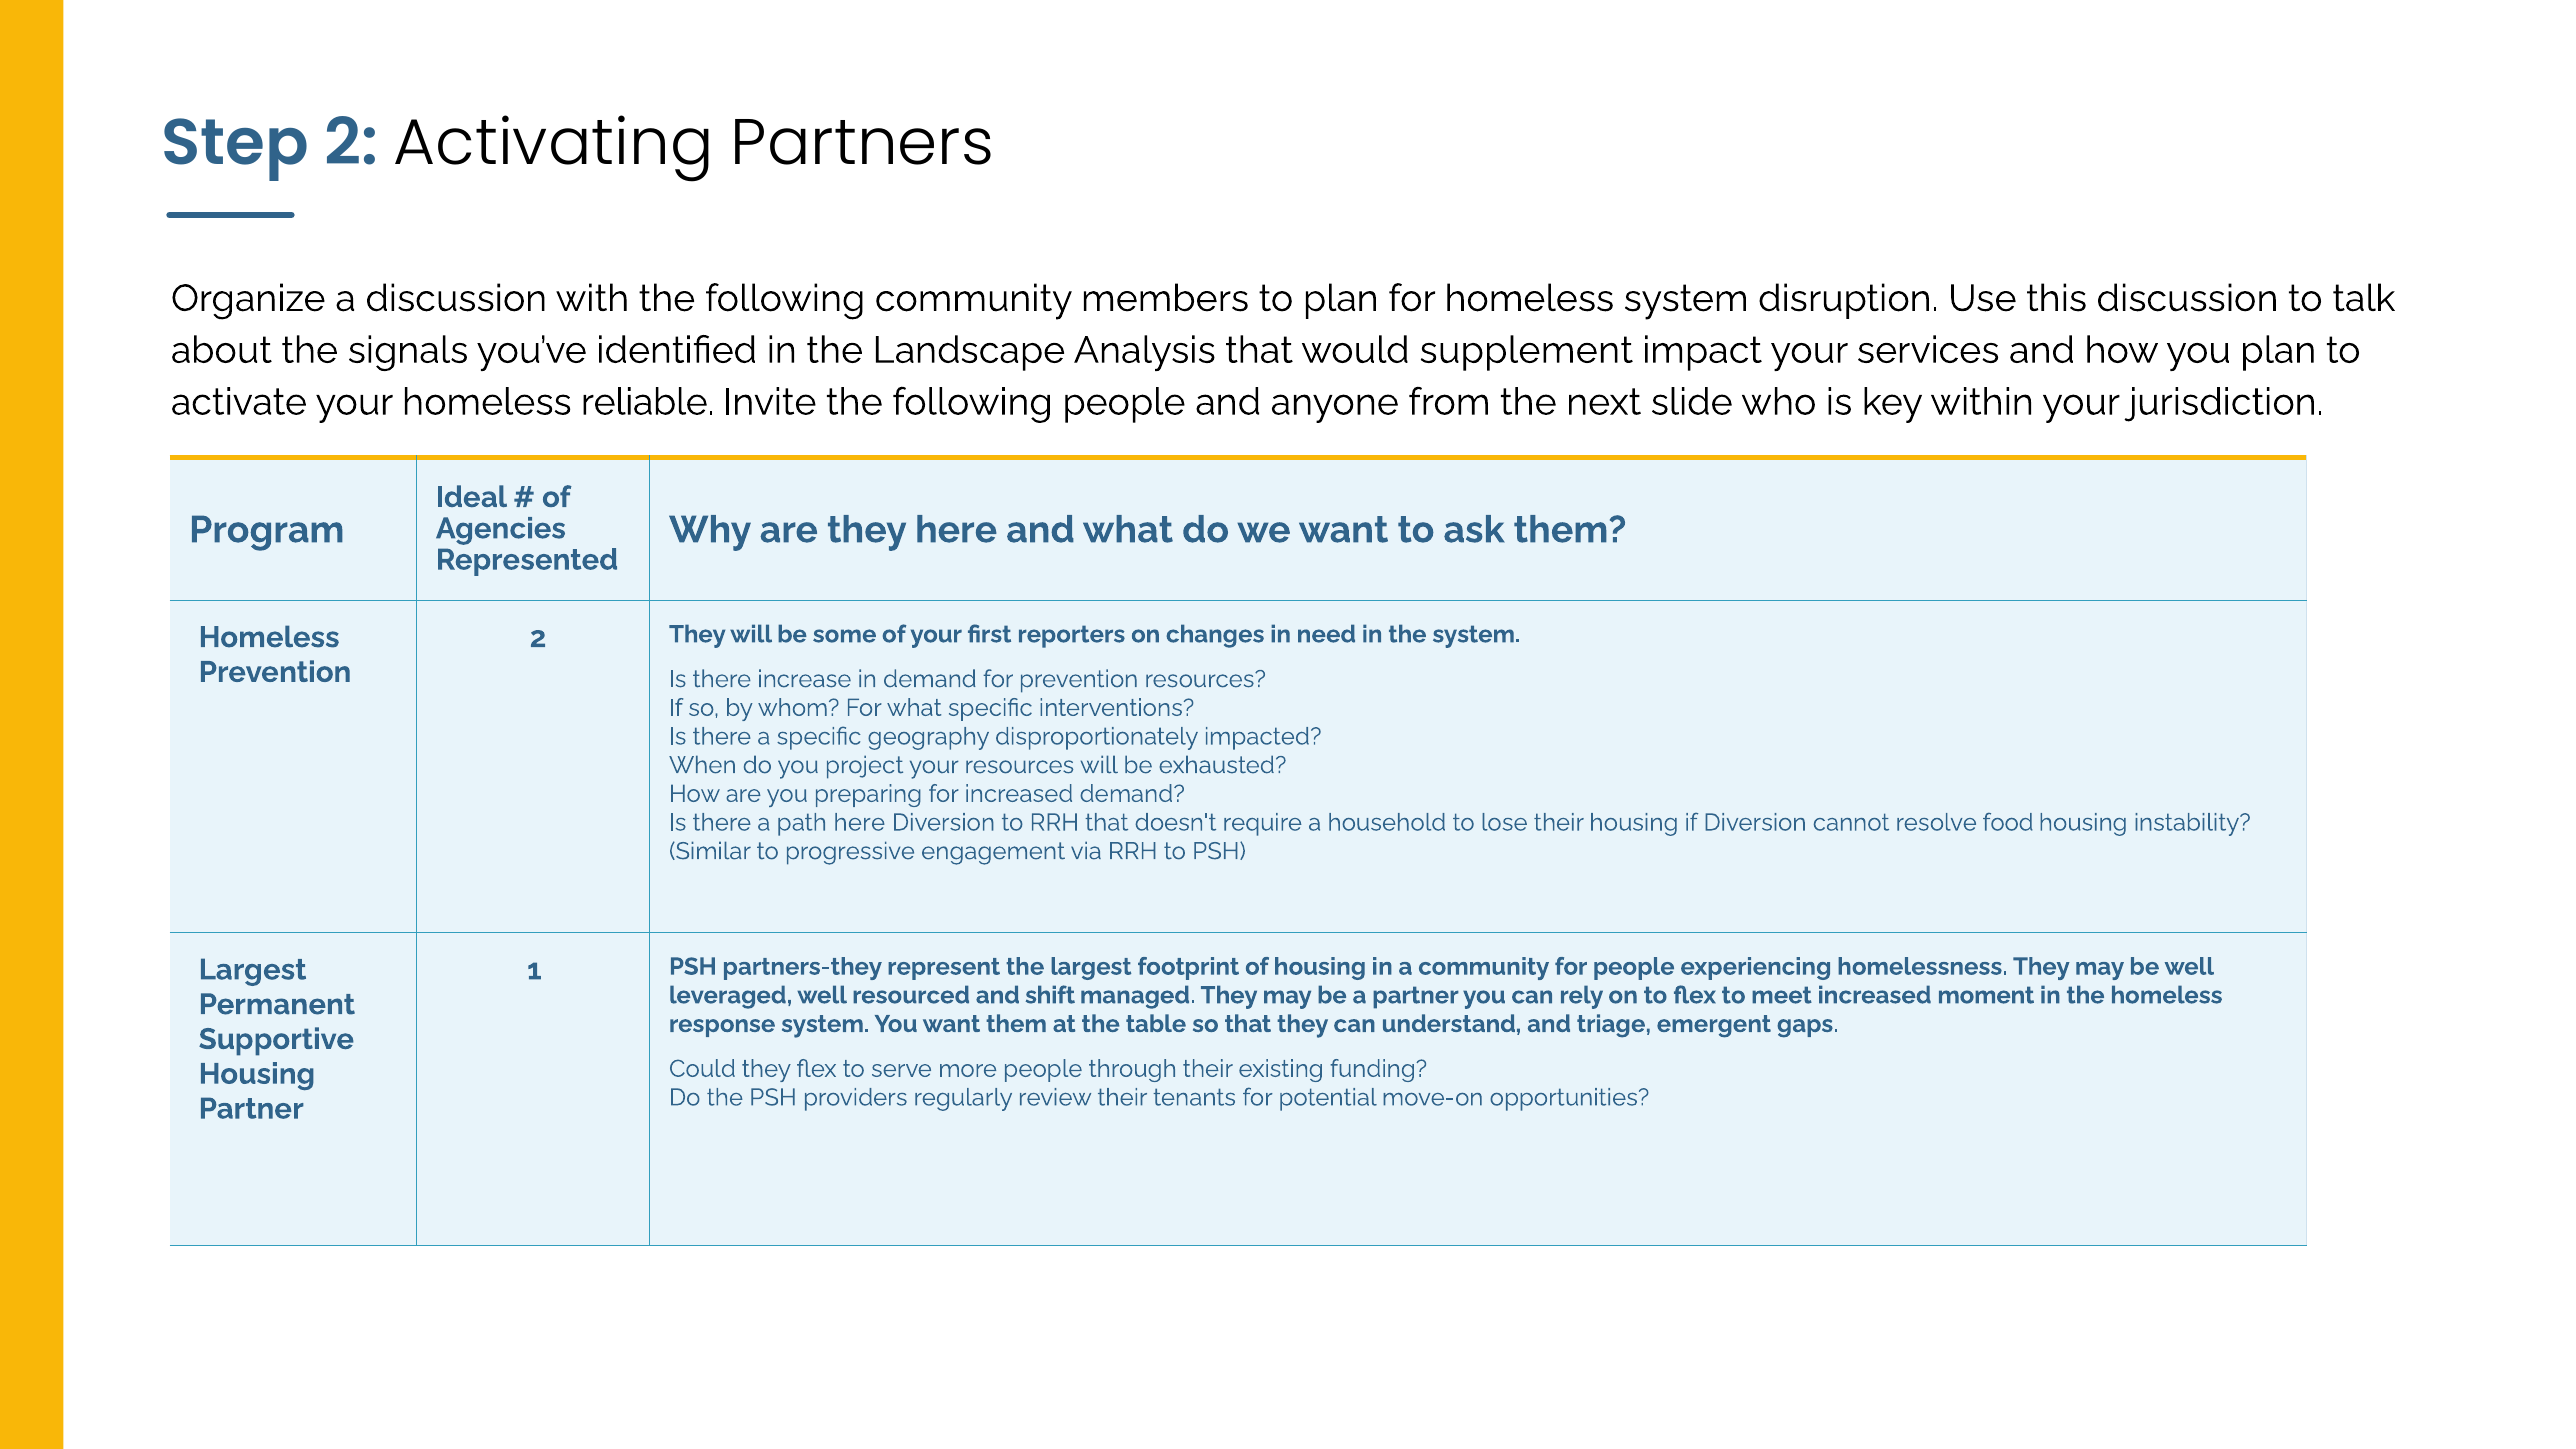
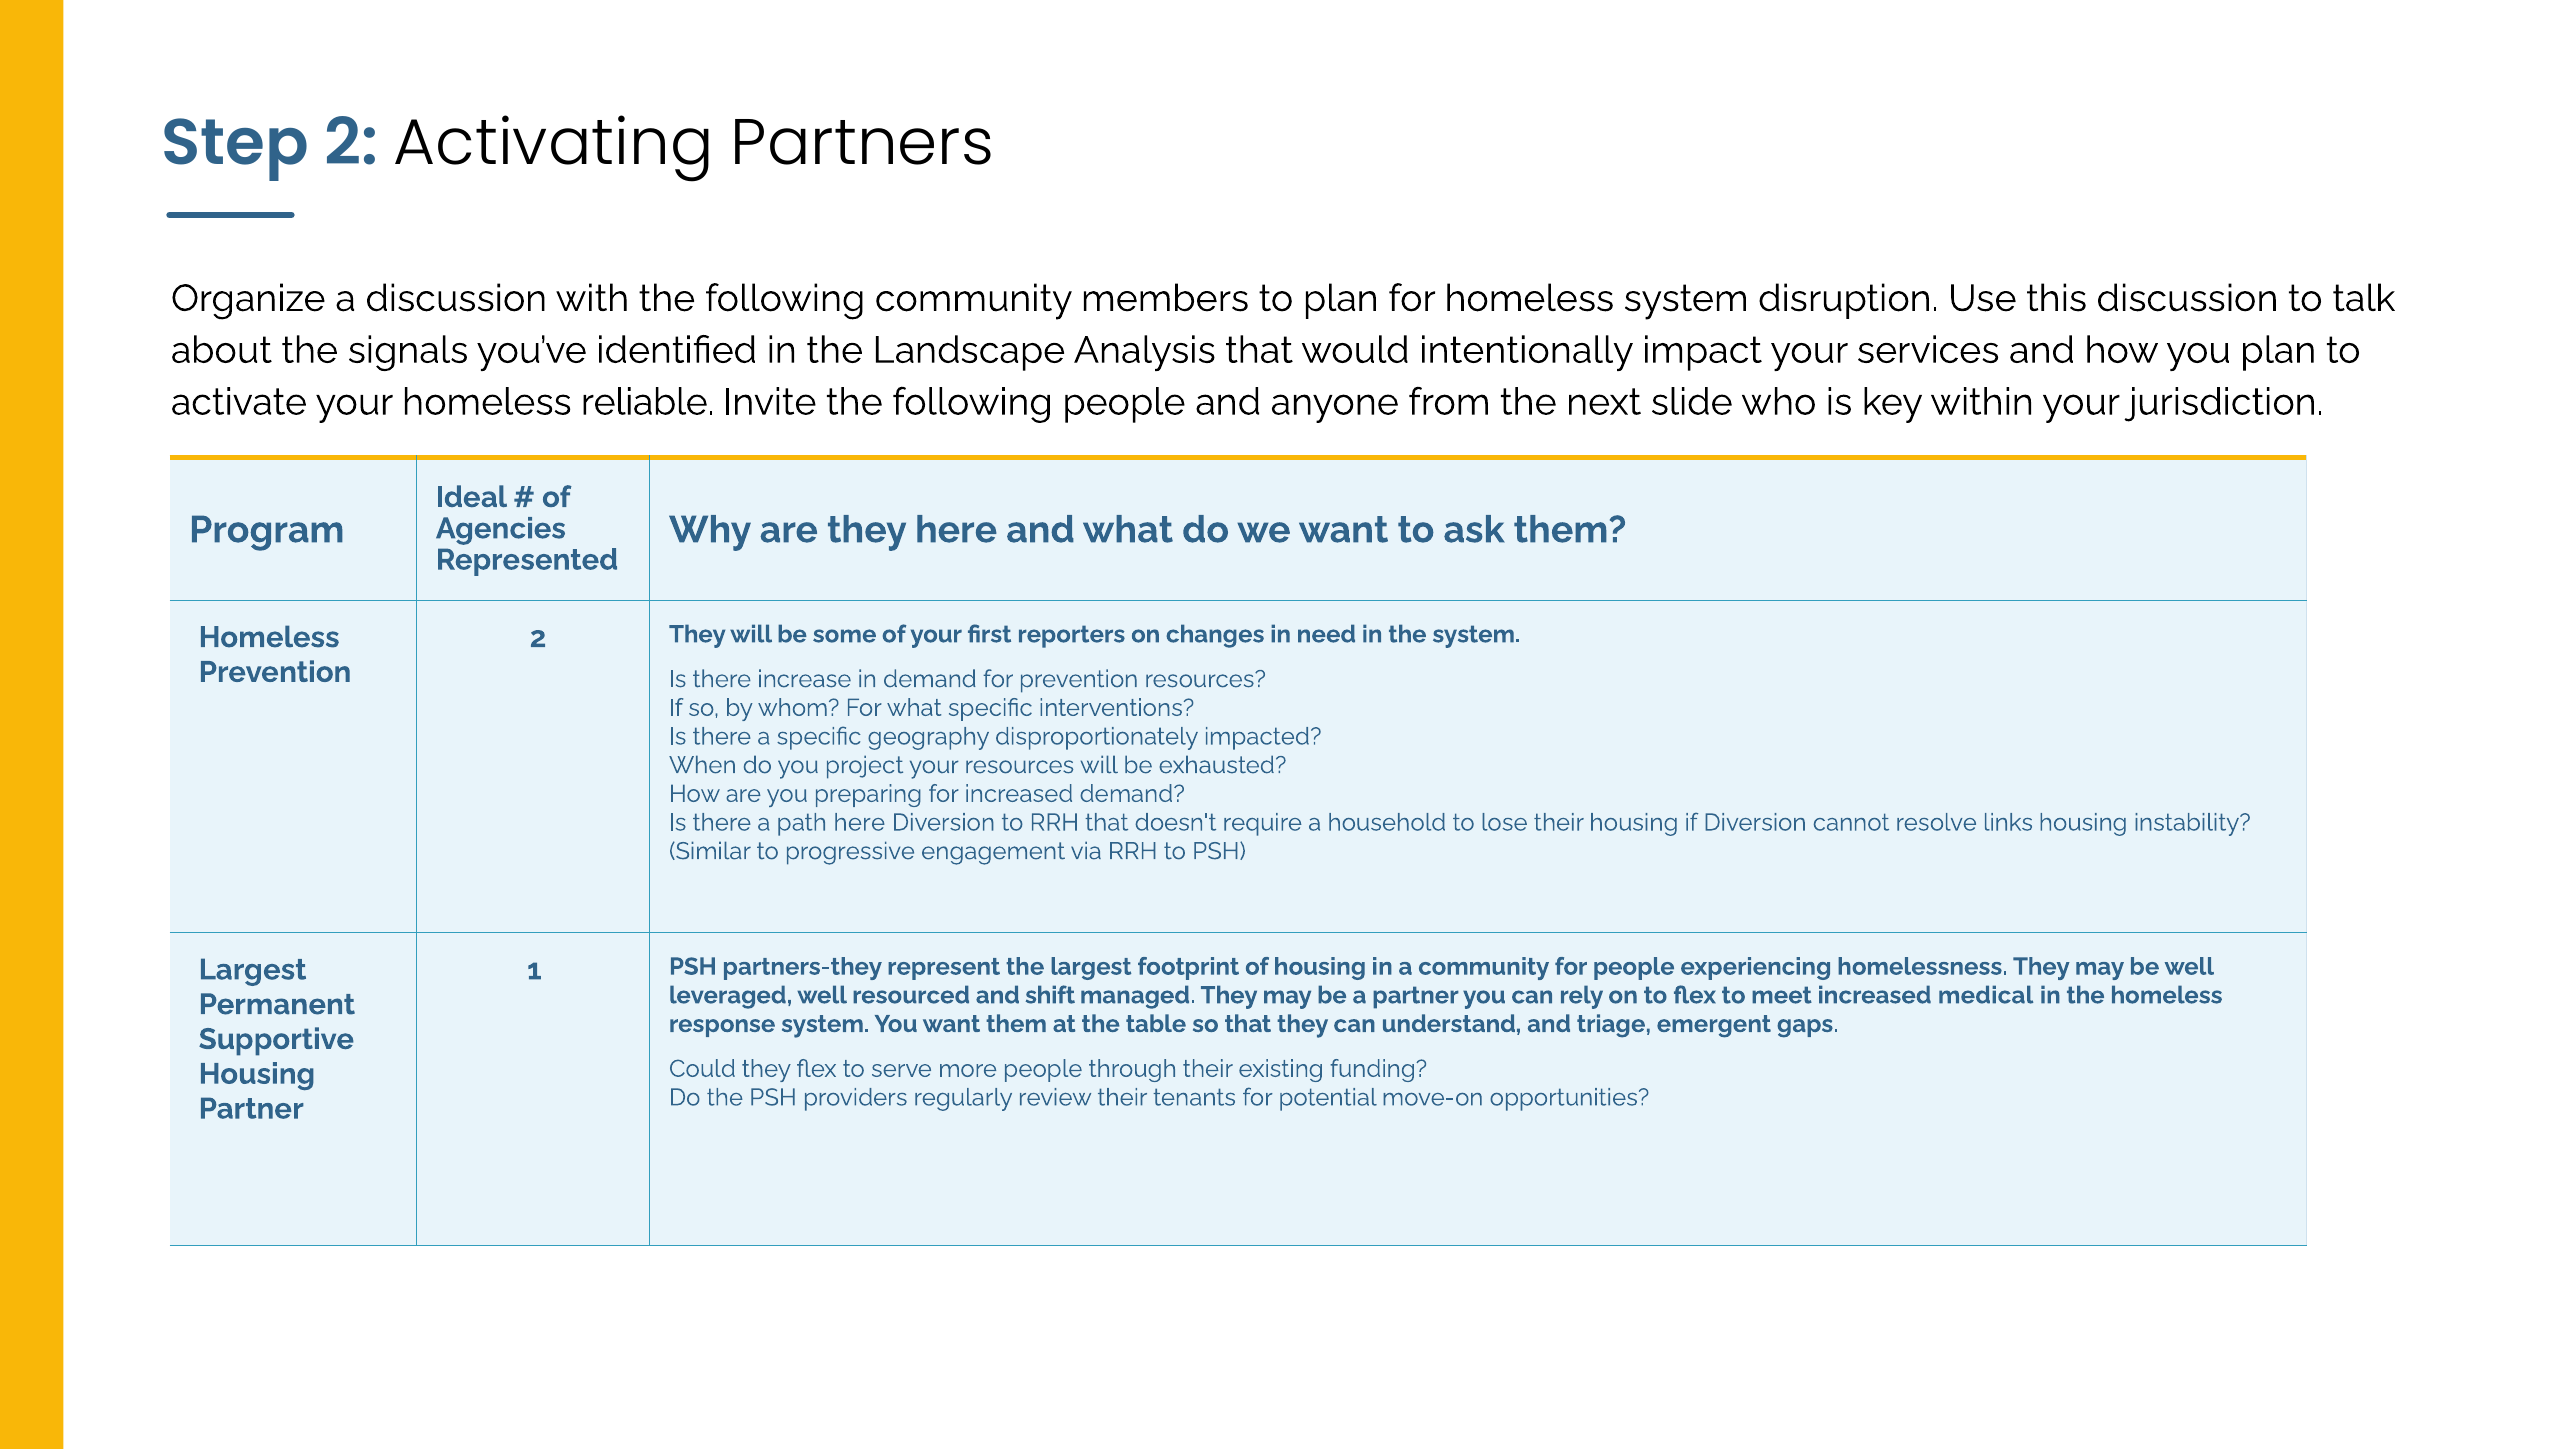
supplement: supplement -> intentionally
food: food -> links
moment: moment -> medical
